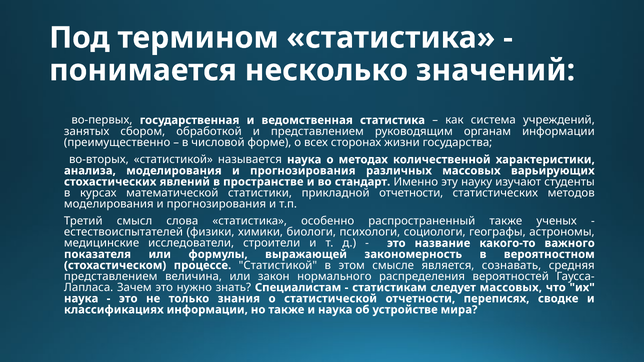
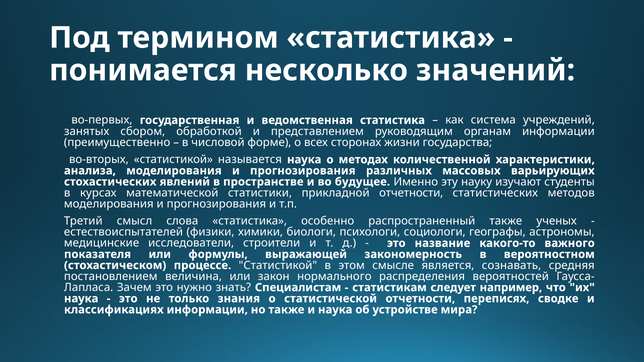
стандарт: стандарт -> будущее
представлением at (111, 277): представлением -> постановлением
следует массовых: массовых -> например
